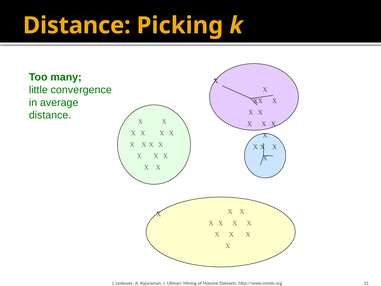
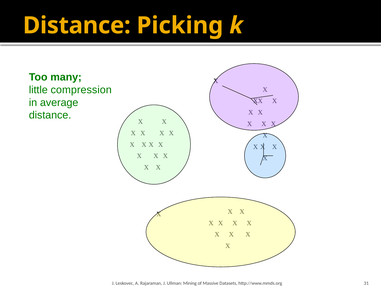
convergence: convergence -> compression
